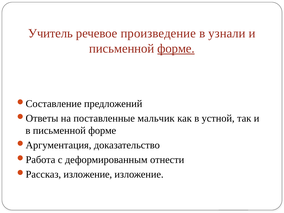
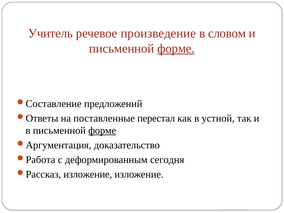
узнали: узнали -> словом
мальчик: мальчик -> перестал
форме at (102, 131) underline: none -> present
отнести: отнести -> сегодня
